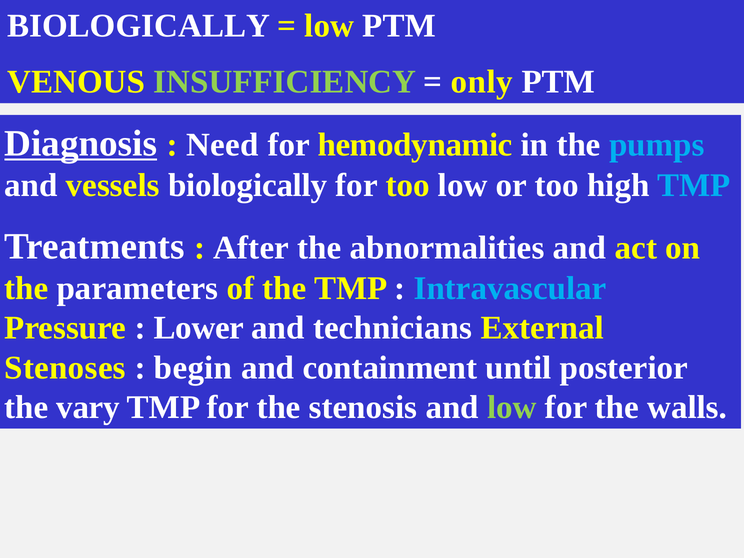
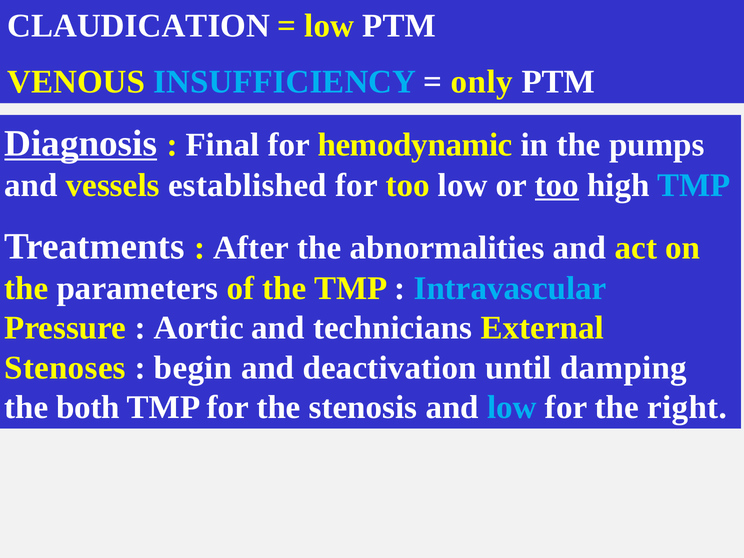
BIOLOGICALLY at (139, 26): BIOLOGICALLY -> CLAUDICATION
INSUFFICIENCY colour: light green -> light blue
Need: Need -> Final
pumps colour: light blue -> white
vessels biologically: biologically -> established
too at (557, 185) underline: none -> present
Lower: Lower -> Aortic
containment: containment -> deactivation
posterior: posterior -> damping
vary: vary -> both
low at (512, 407) colour: light green -> light blue
walls: walls -> right
